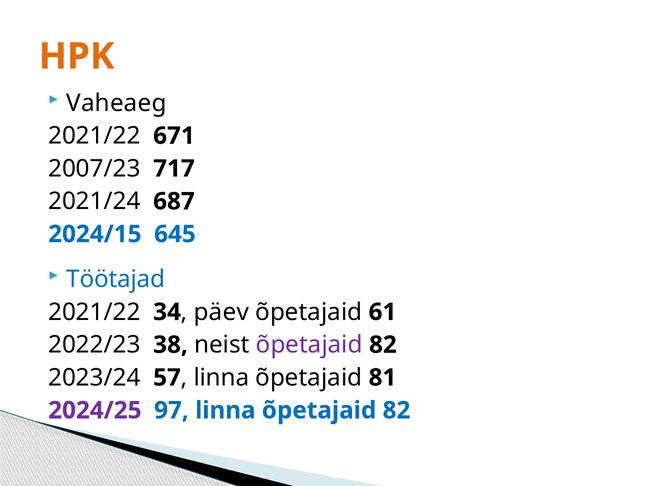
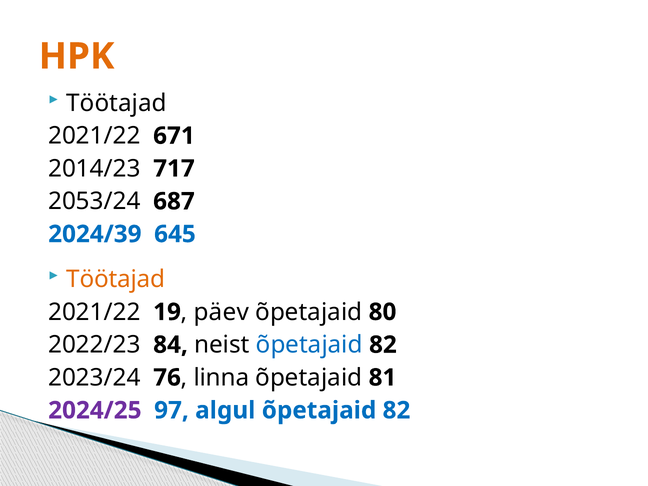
Vaheaeg at (116, 103): Vaheaeg -> Töötajad
2007/23: 2007/23 -> 2014/23
2021/24: 2021/24 -> 2053/24
2024/15: 2024/15 -> 2024/39
Töötajad at (116, 279) colour: blue -> orange
34: 34 -> 19
61: 61 -> 80
38: 38 -> 84
õpetajaid at (309, 345) colour: purple -> blue
57: 57 -> 76
97 linna: linna -> algul
